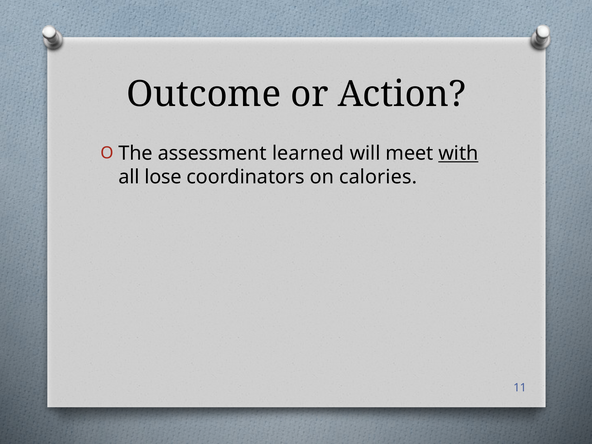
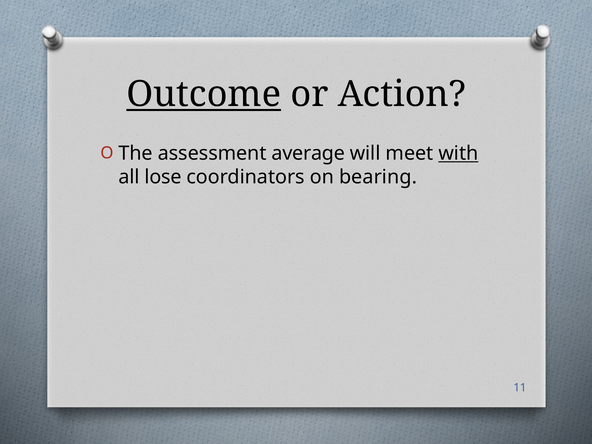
Outcome underline: none -> present
learned: learned -> average
calories: calories -> bearing
